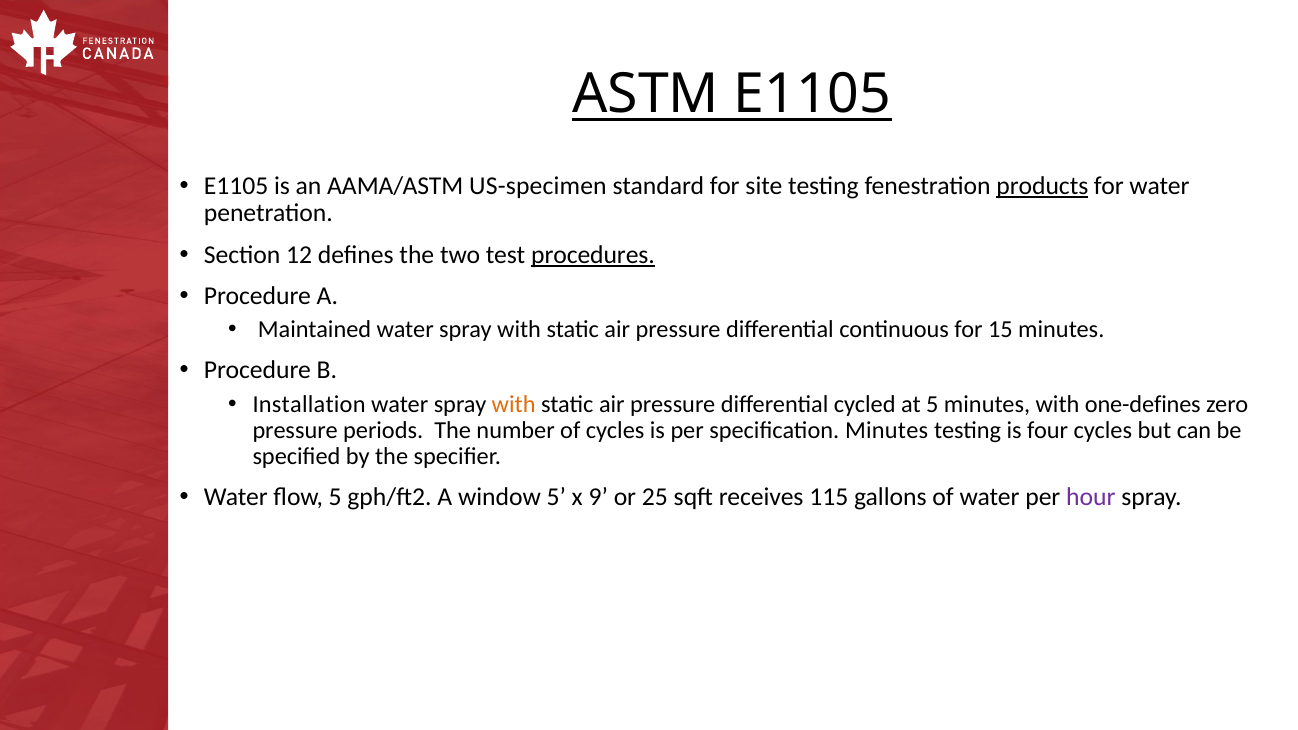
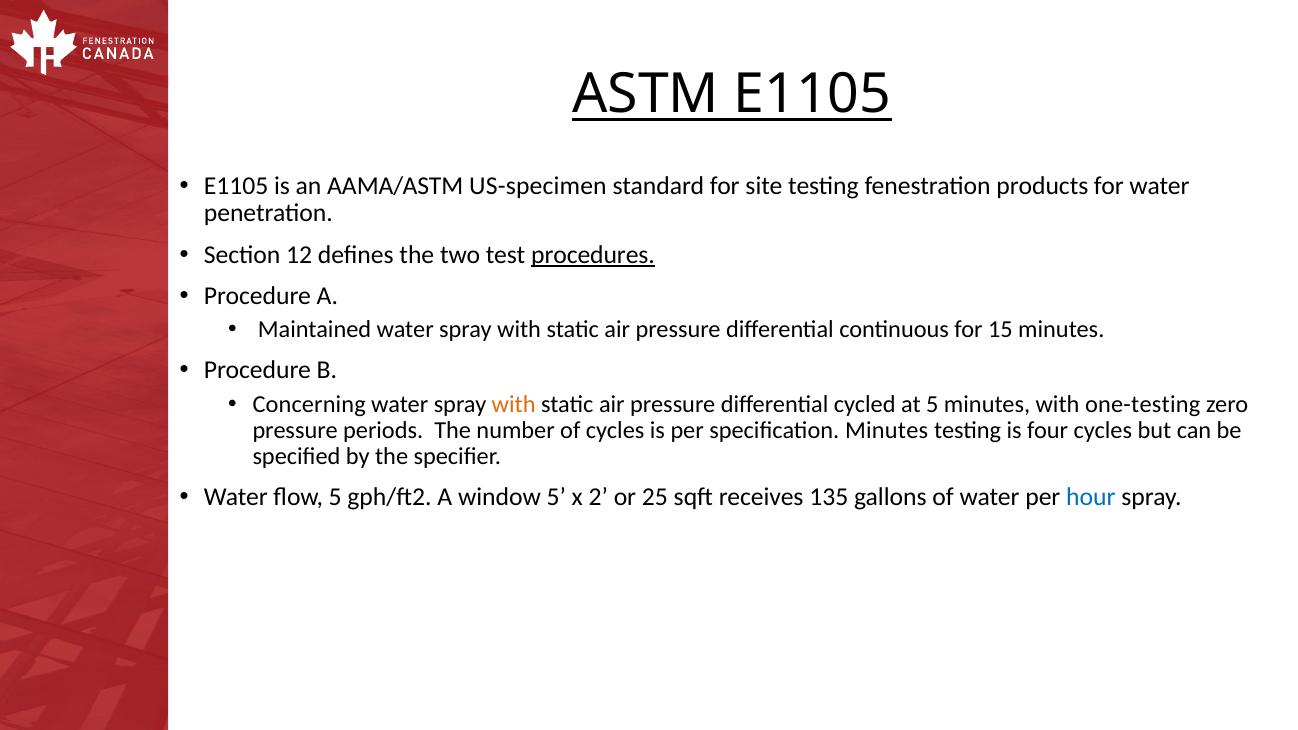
products underline: present -> none
Installation: Installation -> Concerning
one-defines: one-defines -> one-testing
9: 9 -> 2
115: 115 -> 135
hour colour: purple -> blue
